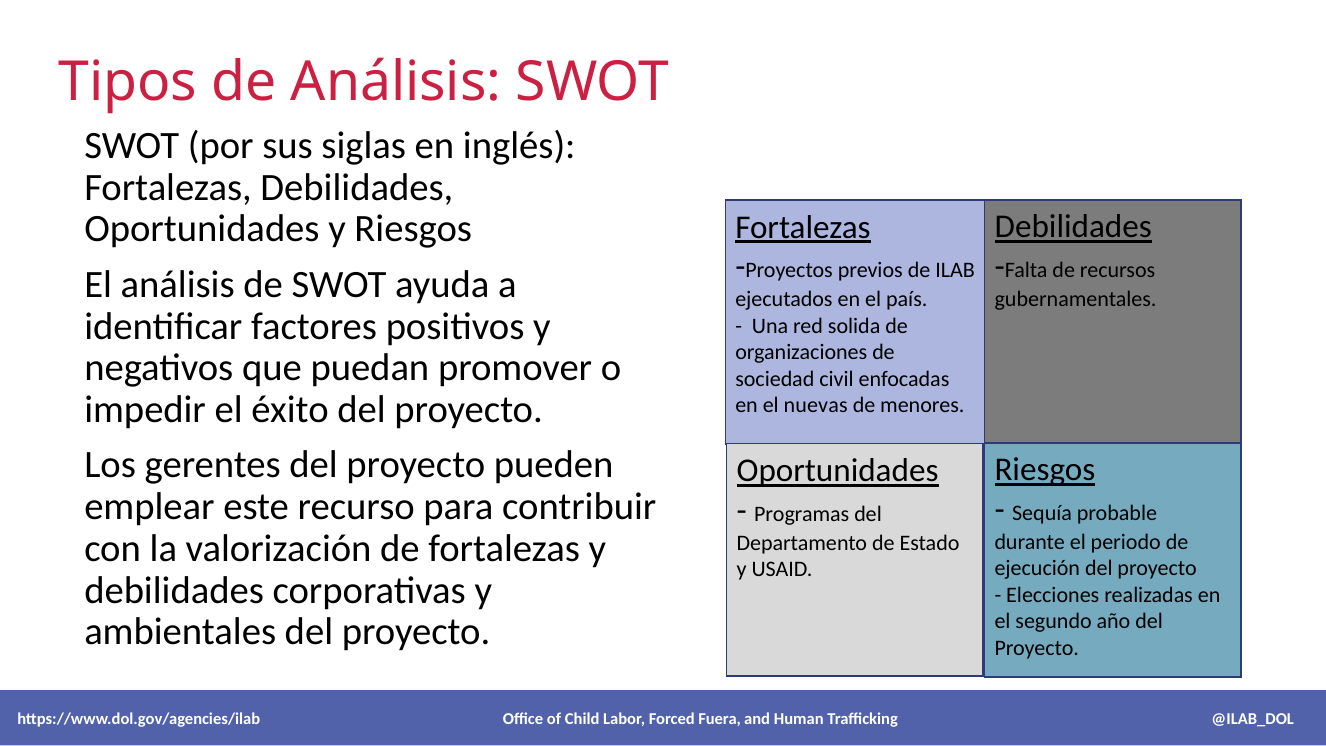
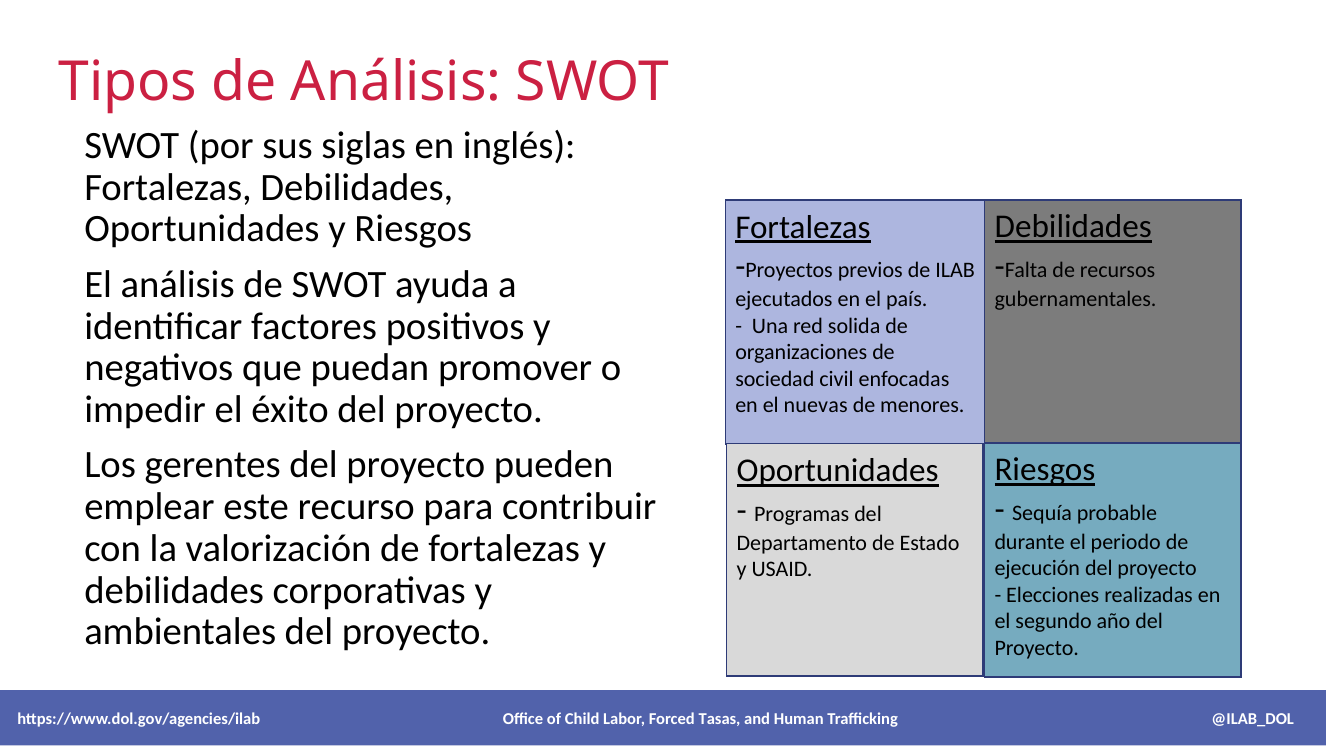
Fuera: Fuera -> Tasas
